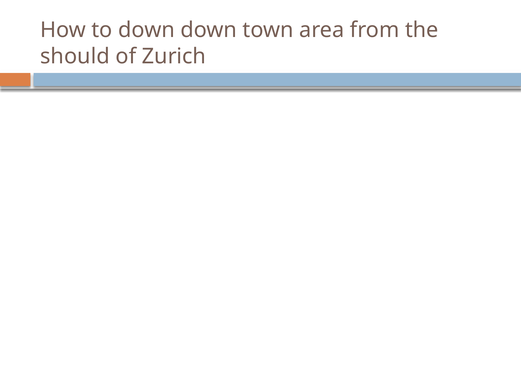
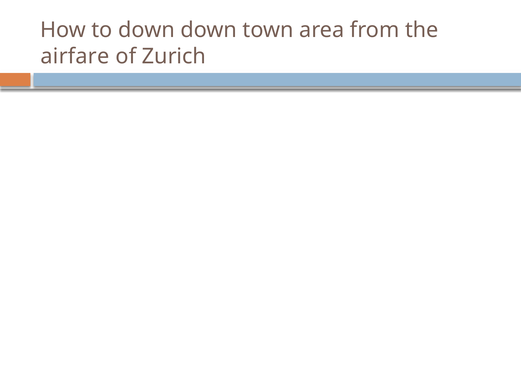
should: should -> airfare
